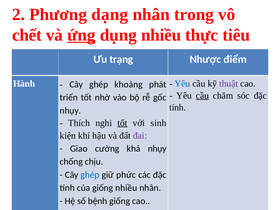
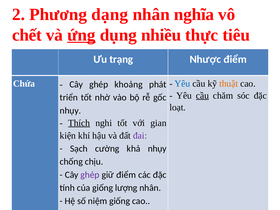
trong: trong -> nghĩa
Hành: Hành -> Chứa
thuật colour: purple -> orange
tính at (178, 107): tính -> loạt
Thích underline: none -> present
tốt at (122, 123) underline: present -> none
sinh: sinh -> gian
Giao: Giao -> Sạch
ghép at (90, 175) colour: blue -> purple
giữ phức: phức -> điểm
giống nhiều: nhiều -> lượng
bệnh: bệnh -> niệm
